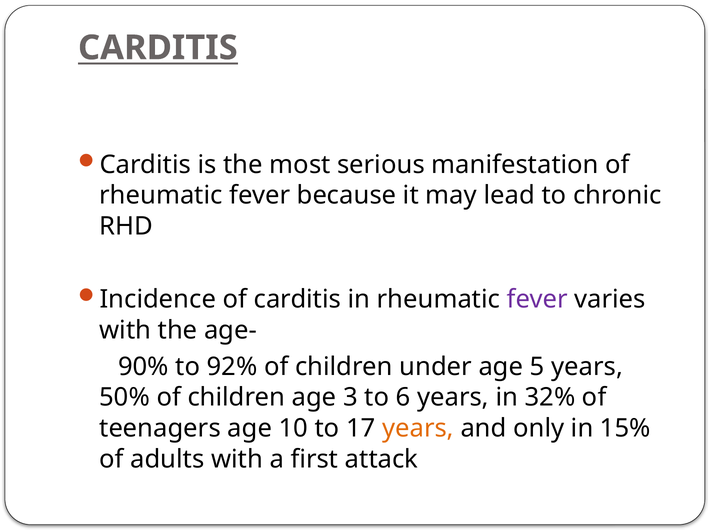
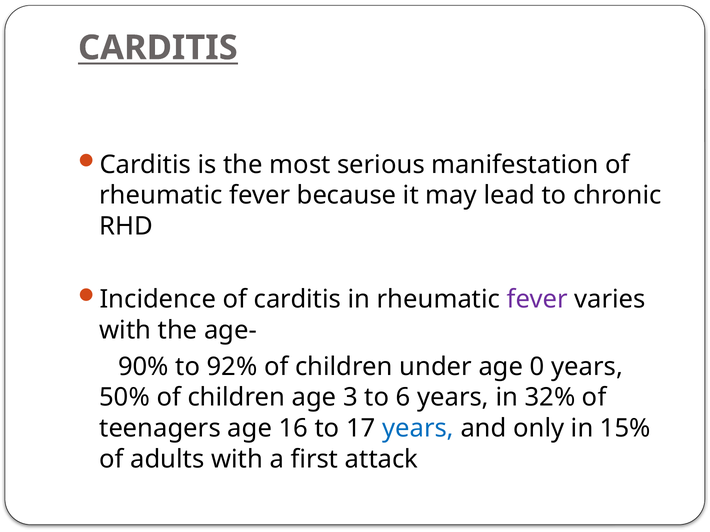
5: 5 -> 0
10: 10 -> 16
years at (418, 429) colour: orange -> blue
